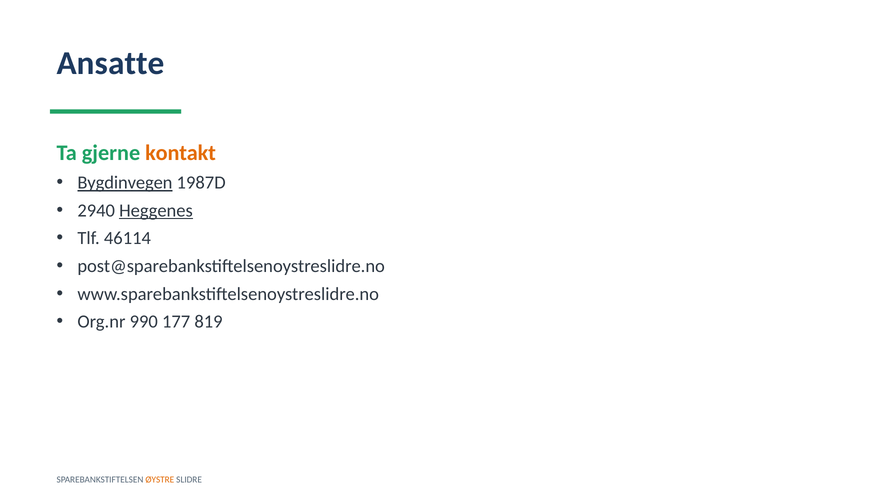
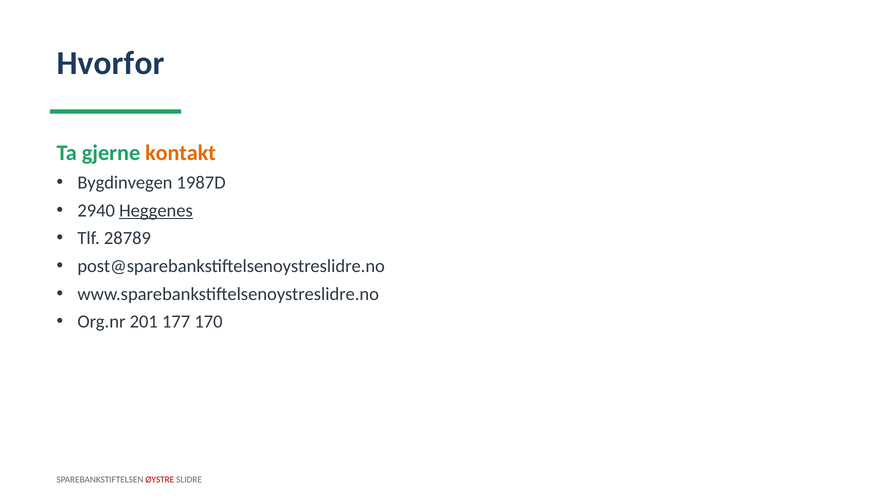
Ansatte: Ansatte -> Hvorfor
Bygdinvegen underline: present -> none
46114: 46114 -> 28789
990: 990 -> 201
819: 819 -> 170
ØYSTRE colour: orange -> red
